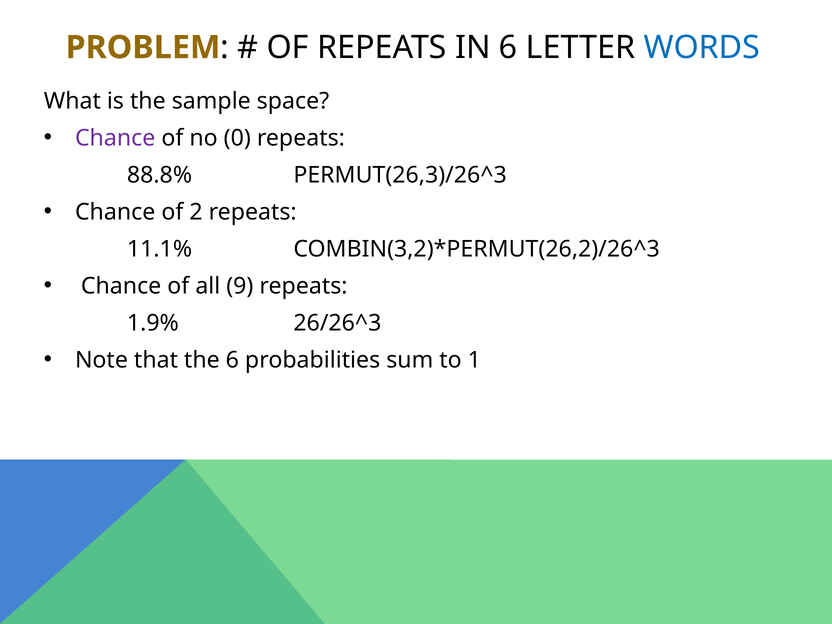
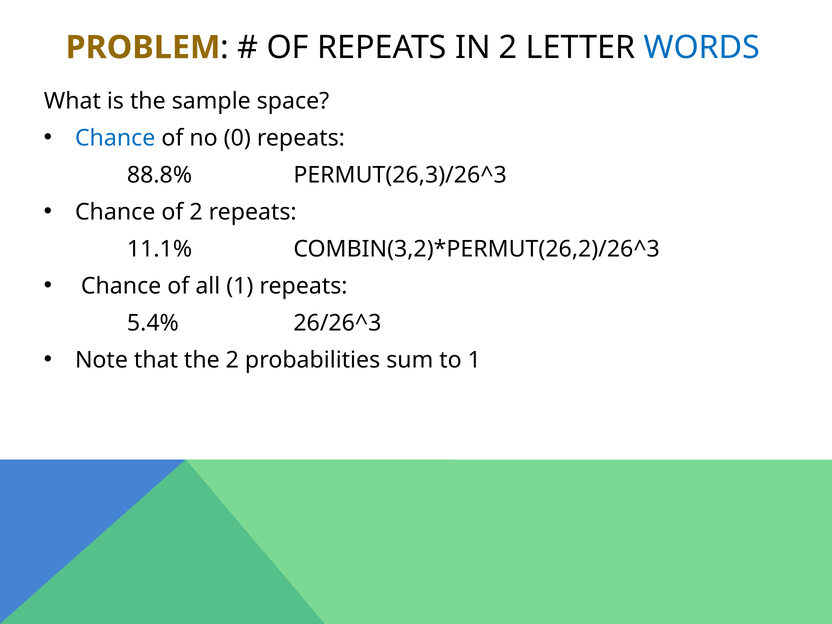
IN 6: 6 -> 2
Chance at (115, 138) colour: purple -> blue
all 9: 9 -> 1
1.9%: 1.9% -> 5.4%
the 6: 6 -> 2
